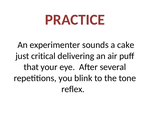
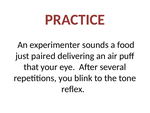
cake: cake -> food
critical: critical -> paired
